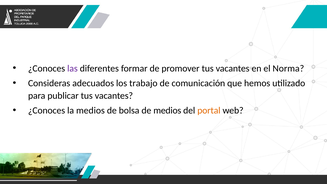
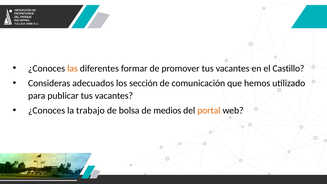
las colour: purple -> orange
Norma: Norma -> Castillo
trabajo: trabajo -> sección
la medios: medios -> trabajo
